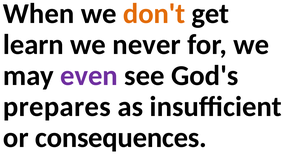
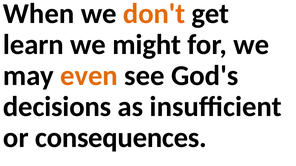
never: never -> might
even colour: purple -> orange
prepares: prepares -> decisions
